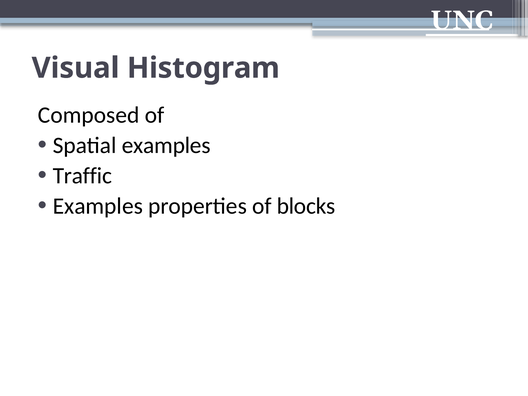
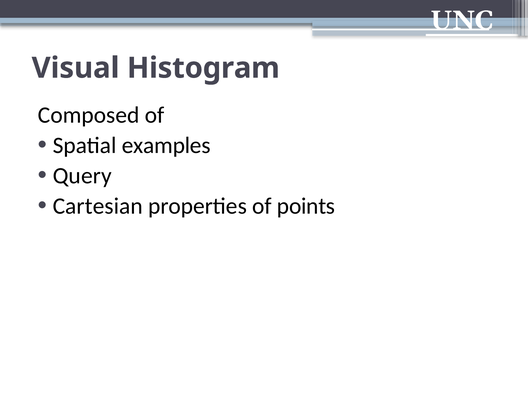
Traffic: Traffic -> Query
Examples at (98, 206): Examples -> Cartesian
blocks: blocks -> points
